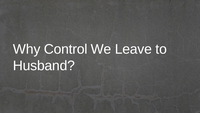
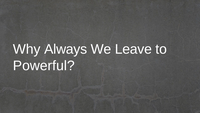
Control: Control -> Always
Husband: Husband -> Powerful
